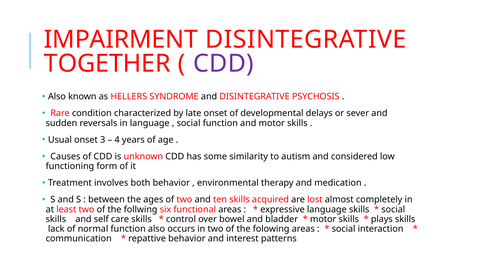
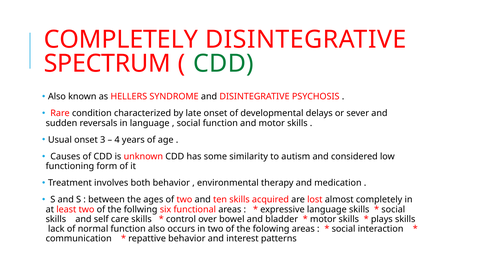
IMPAIRMENT at (121, 39): IMPAIRMENT -> COMPLETELY
TOGETHER: TOGETHER -> SPECTRUM
CDD at (223, 64) colour: purple -> green
